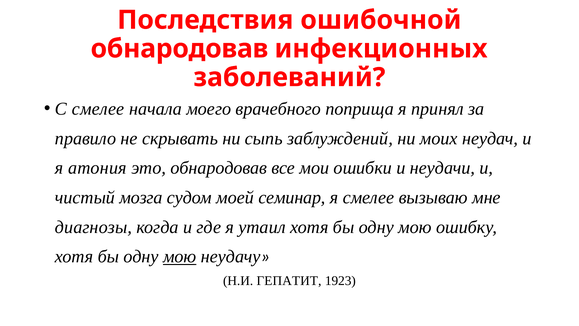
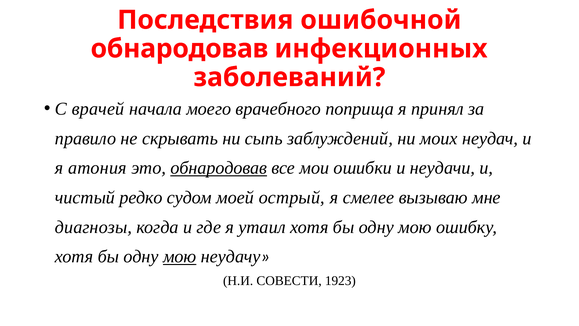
С смелее: смелее -> врачей
обнародовав at (219, 168) underline: none -> present
мозга: мозга -> редко
семинар: семинар -> острый
ГЕПАТИТ: ГЕПАТИТ -> СОВЕСТИ
